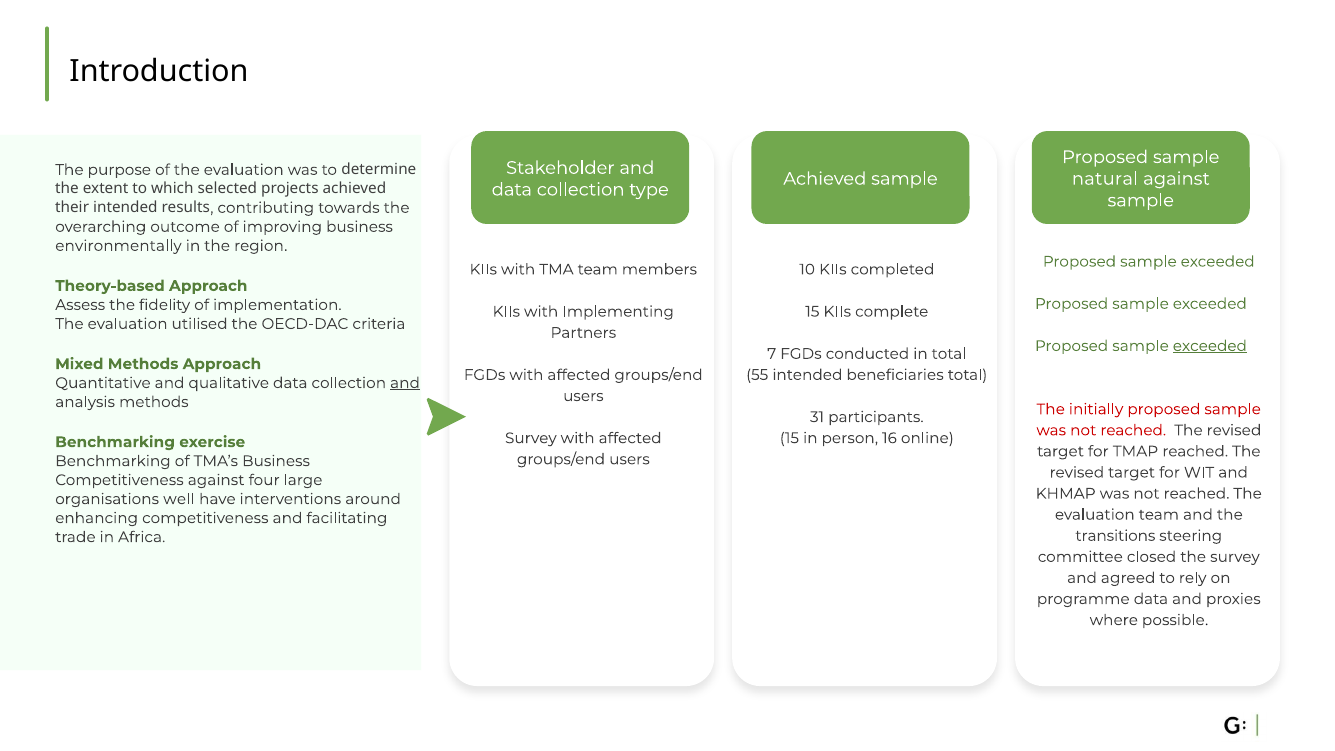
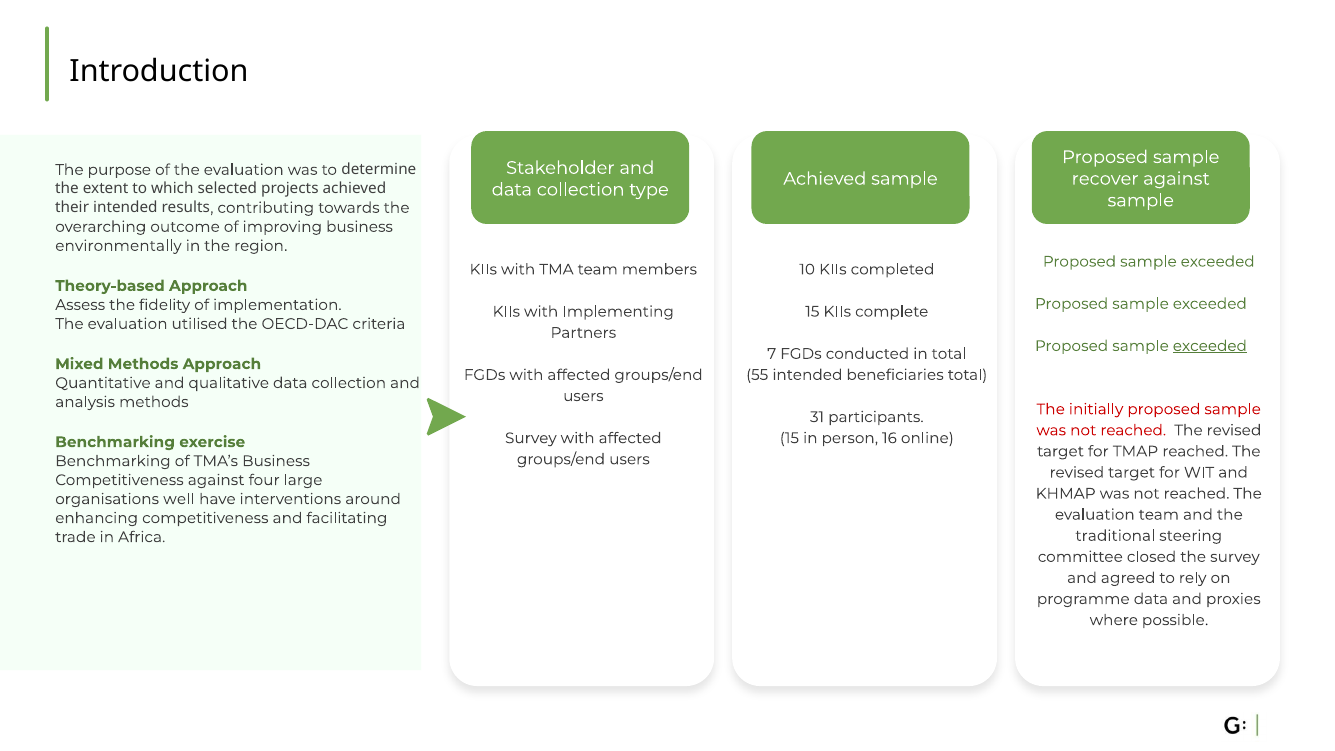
natural: natural -> recover
and at (405, 383) underline: present -> none
transitions: transitions -> traditional
